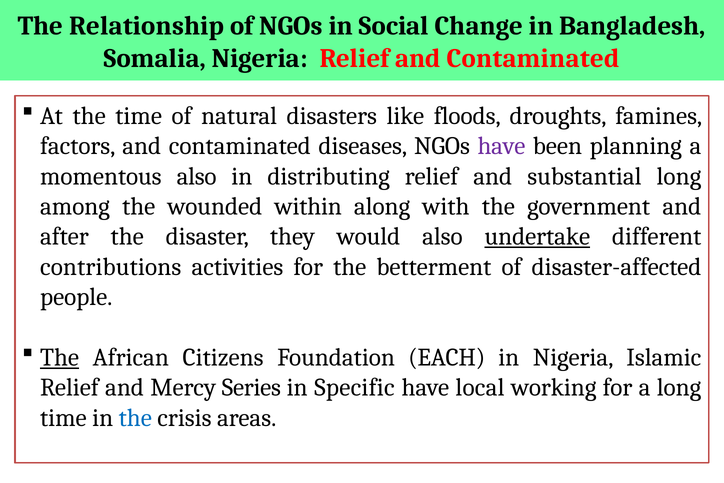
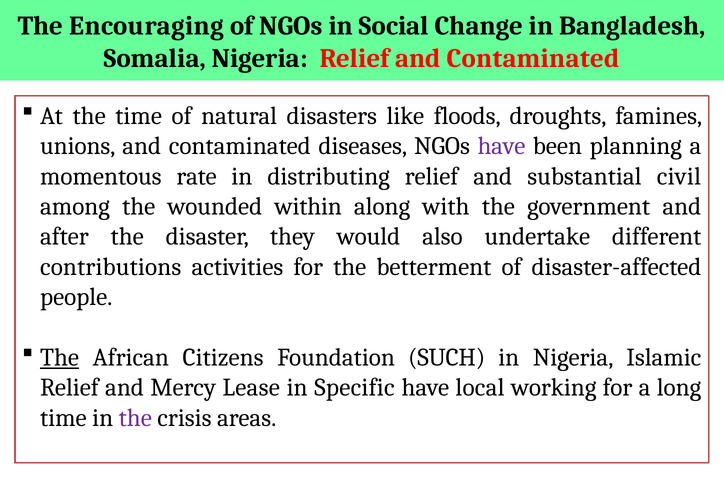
Relationship: Relationship -> Encouraging
factors: factors -> unions
momentous also: also -> rate
substantial long: long -> civil
undertake underline: present -> none
EACH: EACH -> SUCH
Series: Series -> Lease
the at (135, 417) colour: blue -> purple
